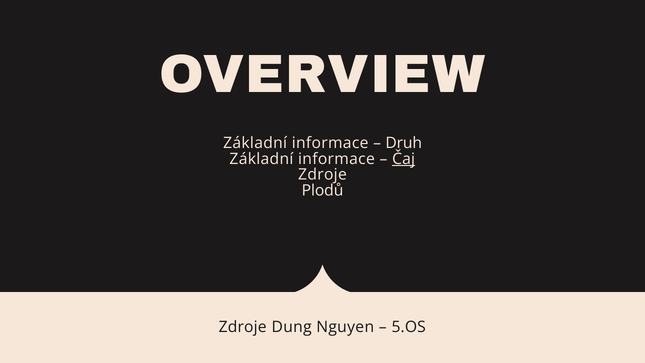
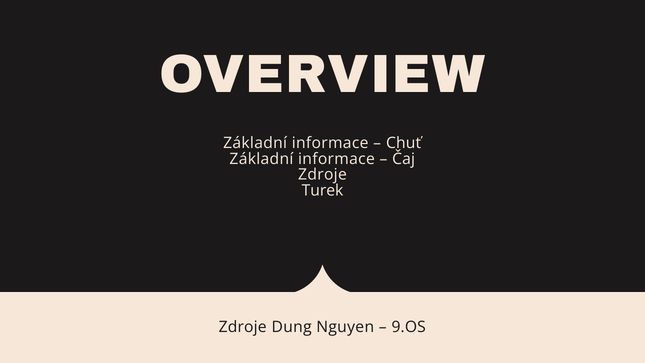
Druh: Druh -> Chuť
Čaj underline: present -> none
Plodů: Plodů -> Turek
5.OS: 5.OS -> 9.OS
